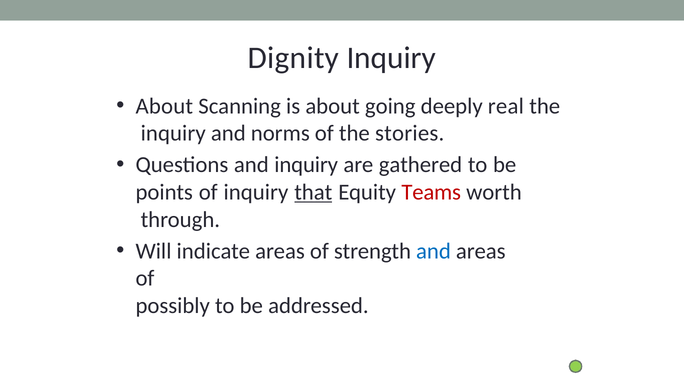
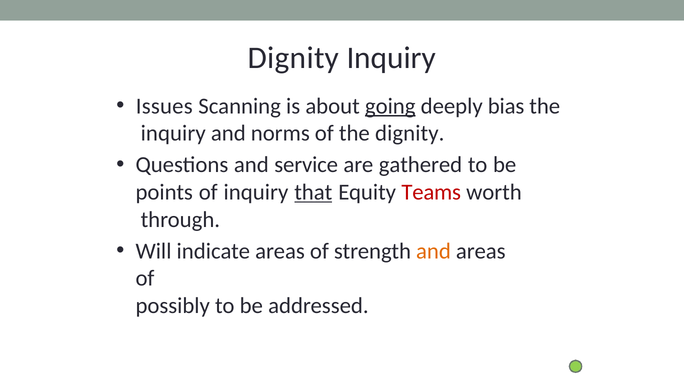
About at (164, 106): About -> Issues
going underline: none -> present
real: real -> bias
the stories: stories -> dignity
and inquiry: inquiry -> service
and at (433, 251) colour: blue -> orange
